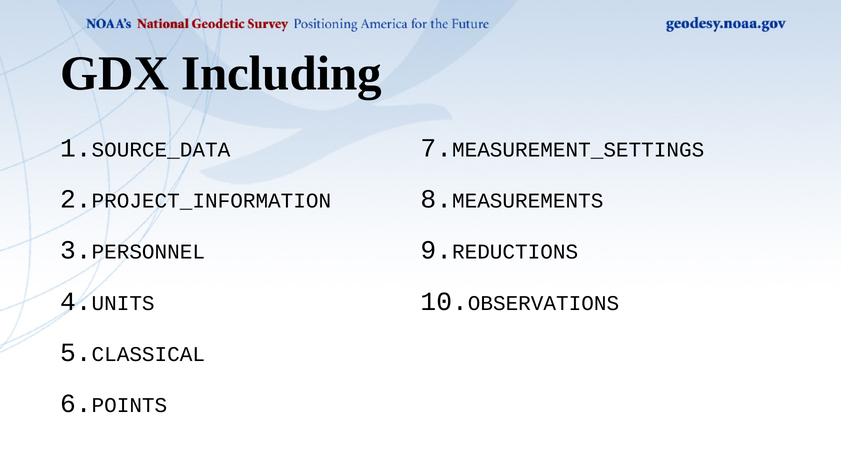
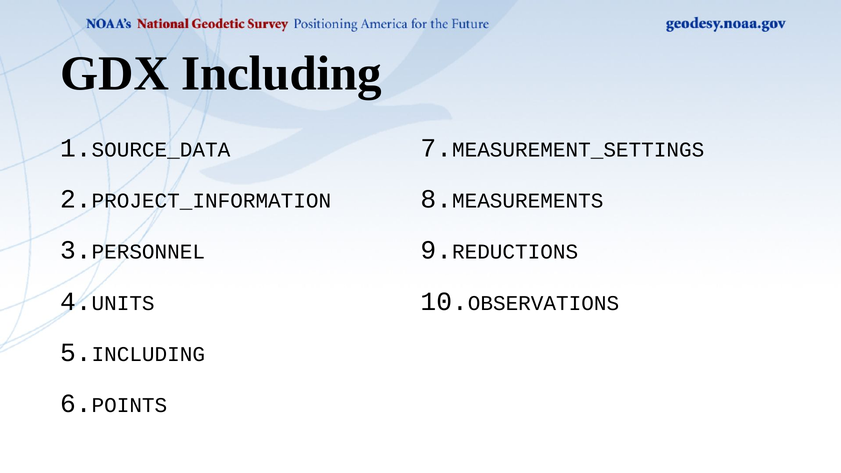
CLASSICAL at (148, 354): CLASSICAL -> INCLUDING
